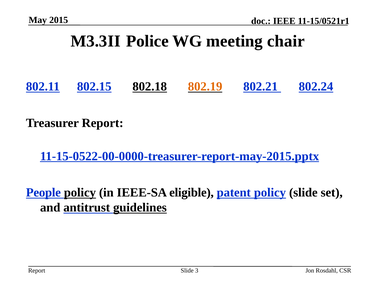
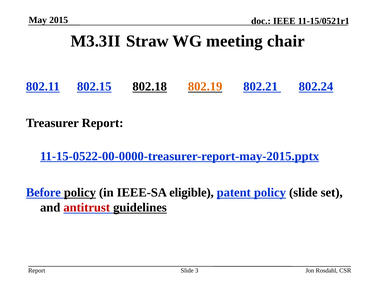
Police: Police -> Straw
People: People -> Before
antitrust colour: black -> red
